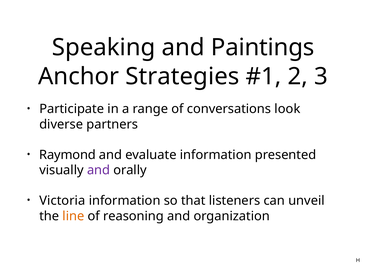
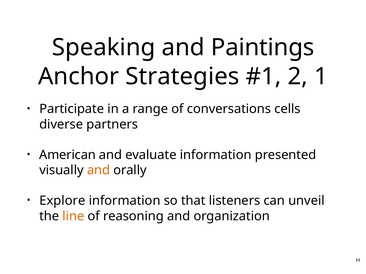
3: 3 -> 1
look: look -> cells
Raymond: Raymond -> American
and at (99, 171) colour: purple -> orange
Victoria: Victoria -> Explore
